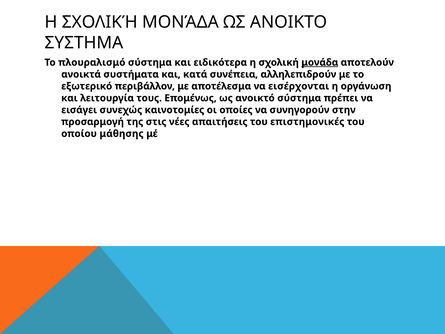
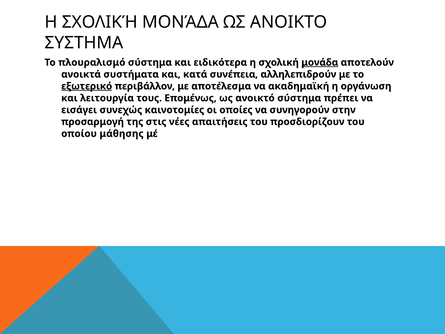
εξωτερικό underline: none -> present
εισέρχονται: εισέρχονται -> ακαδημαϊκή
επιστημονικές: επιστημονικές -> προσδιορίζουν
